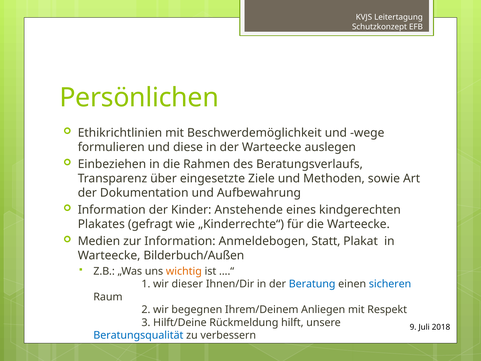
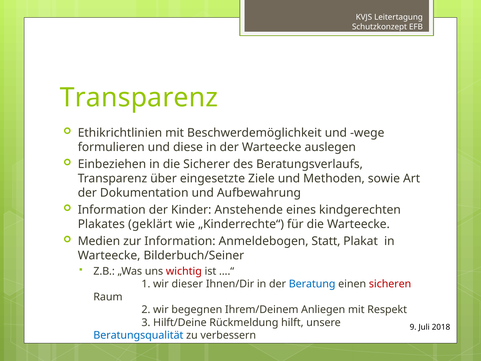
Persönlichen at (139, 98): Persönlichen -> Transparenz
Rahmen: Rahmen -> Sicherer
gefragt: gefragt -> geklärt
Bilderbuch/Außen: Bilderbuch/Außen -> Bilderbuch/Seiner
wichtig colour: orange -> red
sicheren colour: blue -> red
